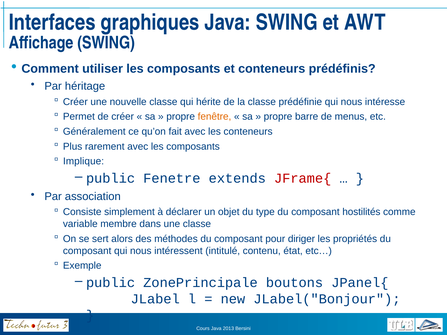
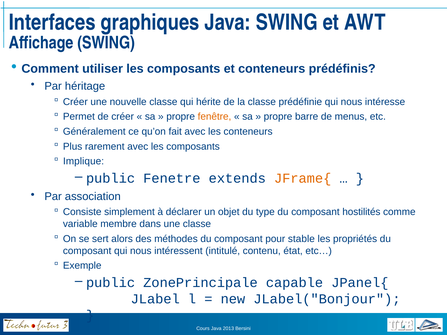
JFrame{ colour: red -> orange
diriger: diriger -> stable
boutons: boutons -> capable
